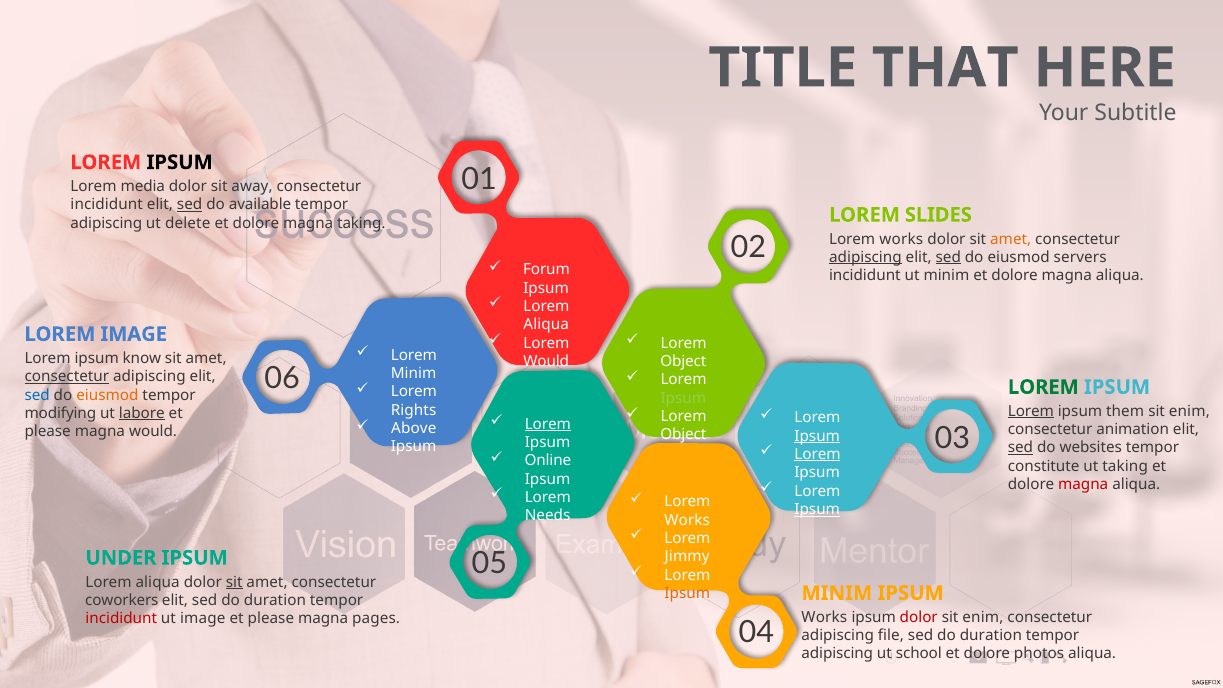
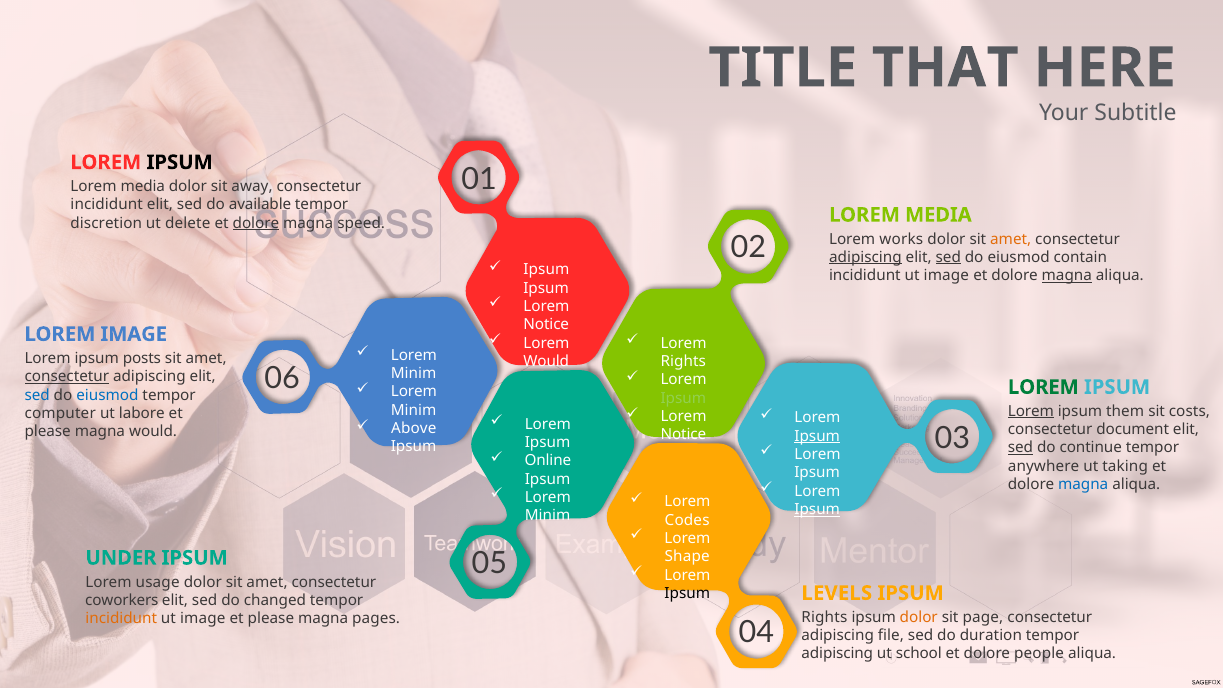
sed at (190, 205) underline: present -> none
adipiscing at (106, 223): adipiscing -> discretion
dolore at (256, 223) underline: none -> present
magna taking: taking -> speed
SLIDES at (938, 215): SLIDES -> MEDIA
servers: servers -> contain
Forum at (547, 270): Forum -> Ipsum
minim at (946, 276): minim -> image
magna at (1067, 276) underline: none -> present
Aliqua at (546, 325): Aliqua -> Notice
know: know -> posts
Object at (683, 361): Object -> Rights
eiusmod at (107, 395) colour: orange -> blue
Rights at (414, 410): Rights -> Minim
enim at (1189, 411): enim -> costs
modifying: modifying -> computer
labore underline: present -> none
Lorem at (548, 424) underline: present -> none
animation: animation -> document
Object at (683, 435): Object -> Notice
websites: websites -> continue
Lorem at (817, 454) underline: present -> none
constitute: constitute -> anywhere
magna at (1083, 485) colour: red -> blue
Needs at (548, 516): Needs -> Minim
Works at (687, 520): Works -> Codes
Jimmy: Jimmy -> Shape
aliqua at (158, 582): aliqua -> usage
sit at (234, 582) underline: present -> none
Ipsum at (687, 593) colour: orange -> black
MINIM at (837, 593): MINIM -> LEVELS
elit sed do duration: duration -> changed
Works at (824, 617): Works -> Rights
dolor at (919, 617) colour: red -> orange
enim at (983, 617): enim -> page
incididunt at (121, 619) colour: red -> orange
photos: photos -> people
